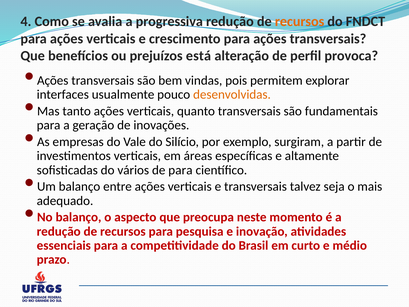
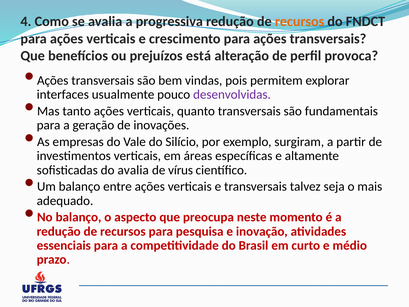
desenvolvidas colour: orange -> purple
do vários: vários -> avalia
de para: para -> vírus
